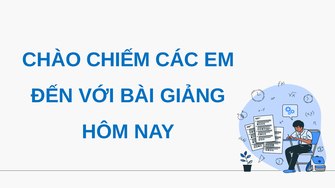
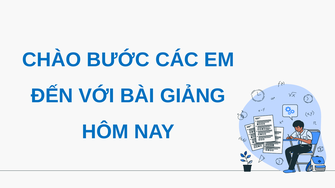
CHIẾM: CHIẾM -> BƯỚC
